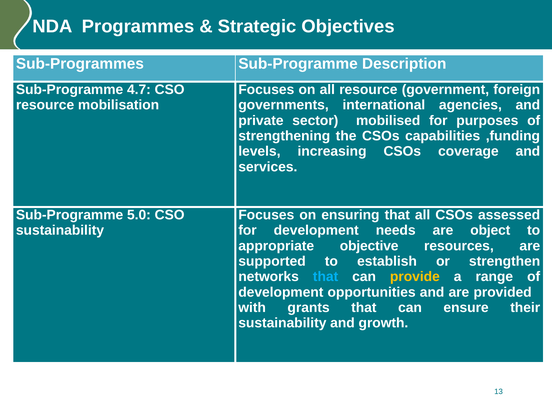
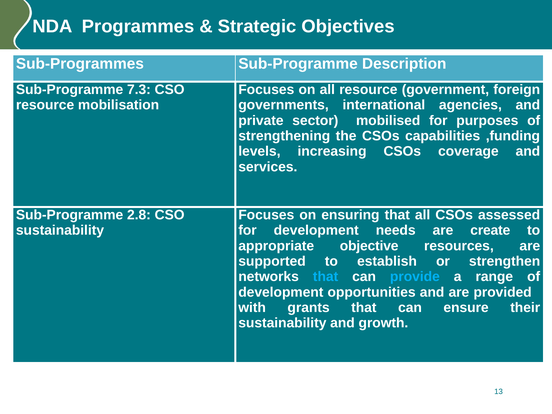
4.7: 4.7 -> 7.3
5.0: 5.0 -> 2.8
object: object -> create
provide colour: yellow -> light blue
